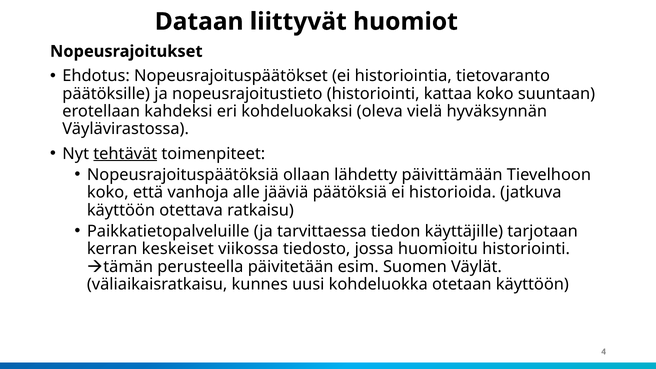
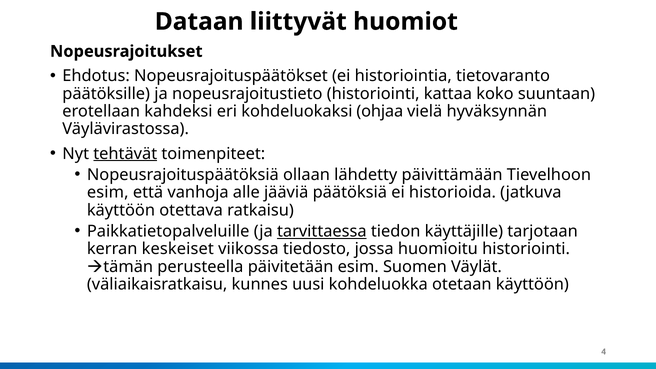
oleva: oleva -> ohjaa
koko at (108, 192): koko -> esim
tarvittaessa underline: none -> present
